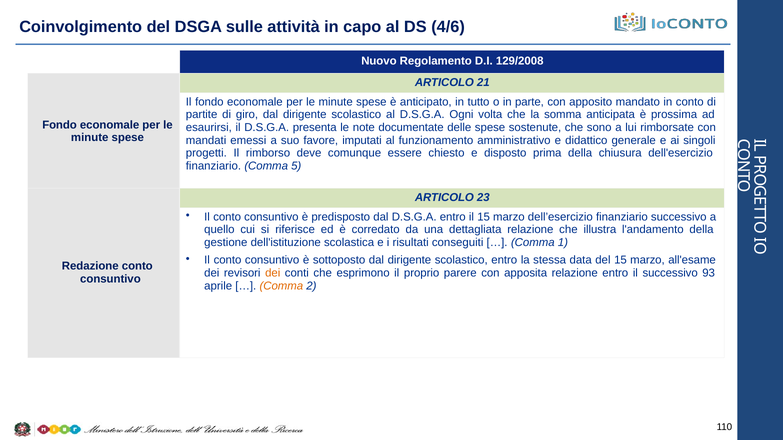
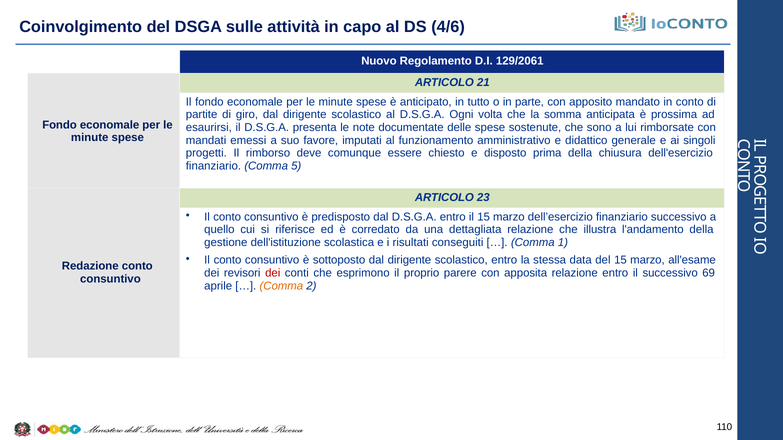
129/2008: 129/2008 -> 129/2061
dei at (273, 273) colour: orange -> red
93: 93 -> 69
